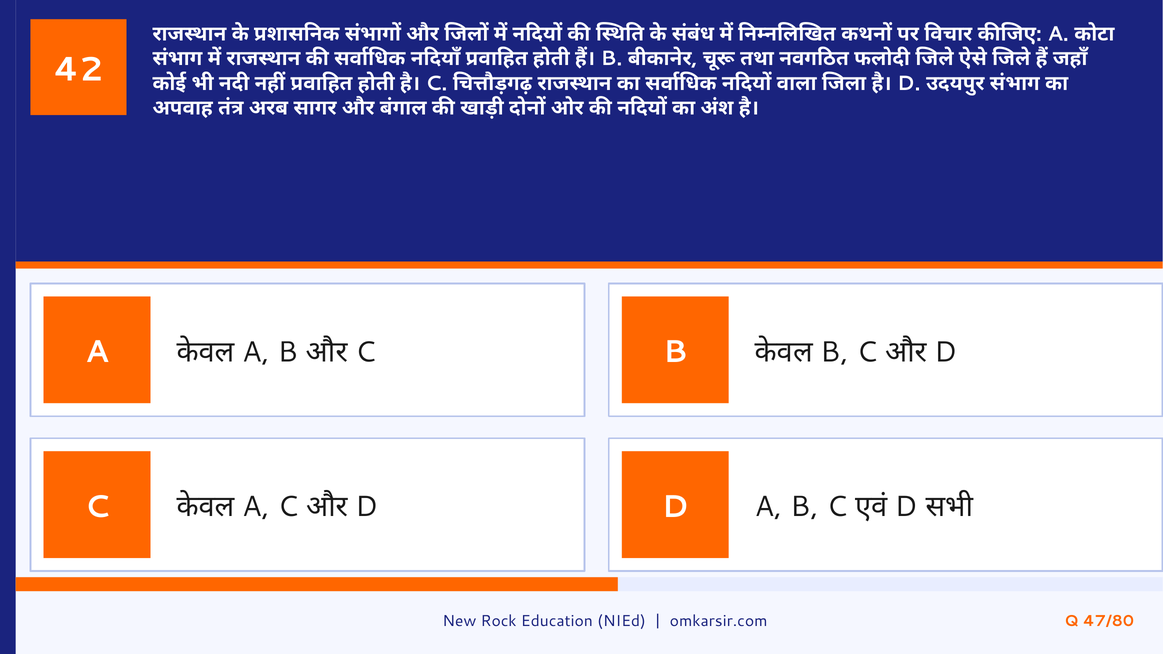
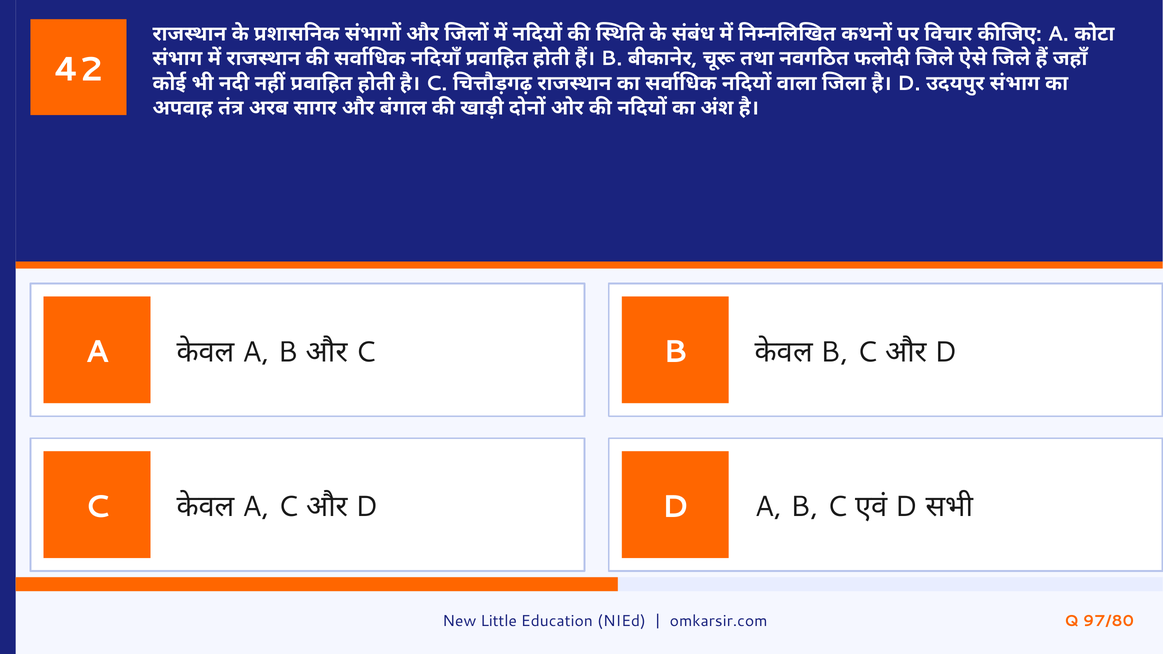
Rock: Rock -> Little
47/80: 47/80 -> 97/80
